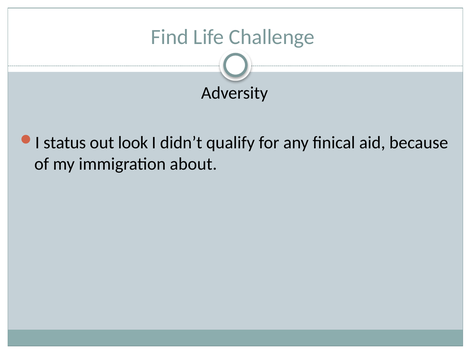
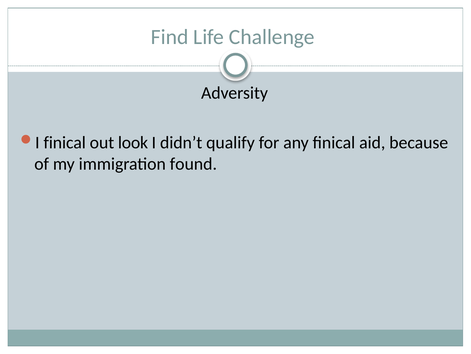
status at (65, 142): status -> finical
about: about -> found
